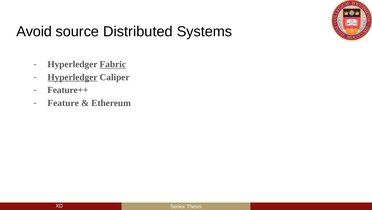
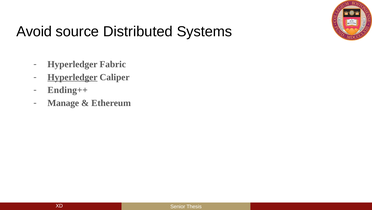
Fabric underline: present -> none
Feature++: Feature++ -> Ending++
Feature: Feature -> Manage
